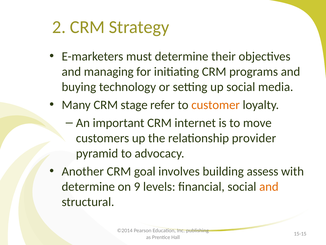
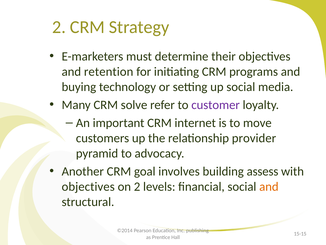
managing: managing -> retention
stage: stage -> solve
customer colour: orange -> purple
determine at (88, 186): determine -> objectives
on 9: 9 -> 2
